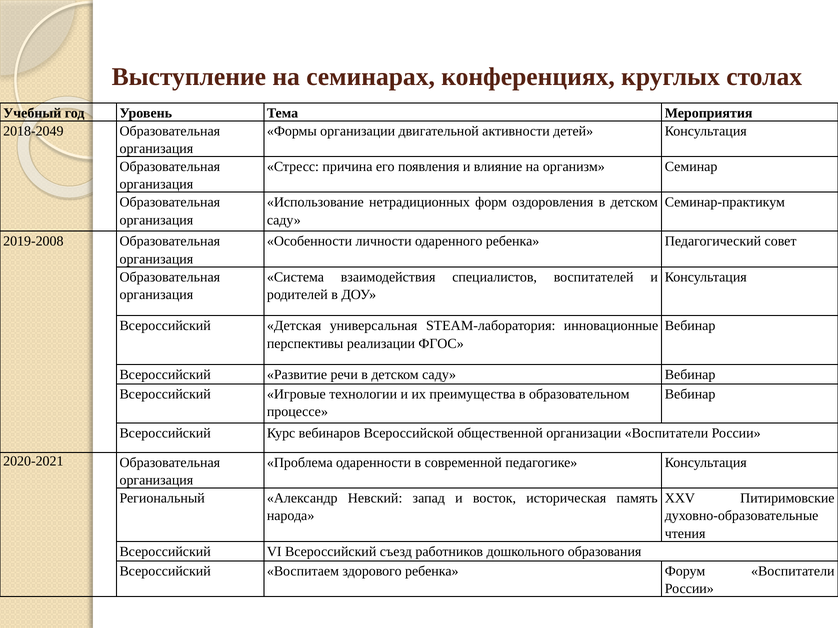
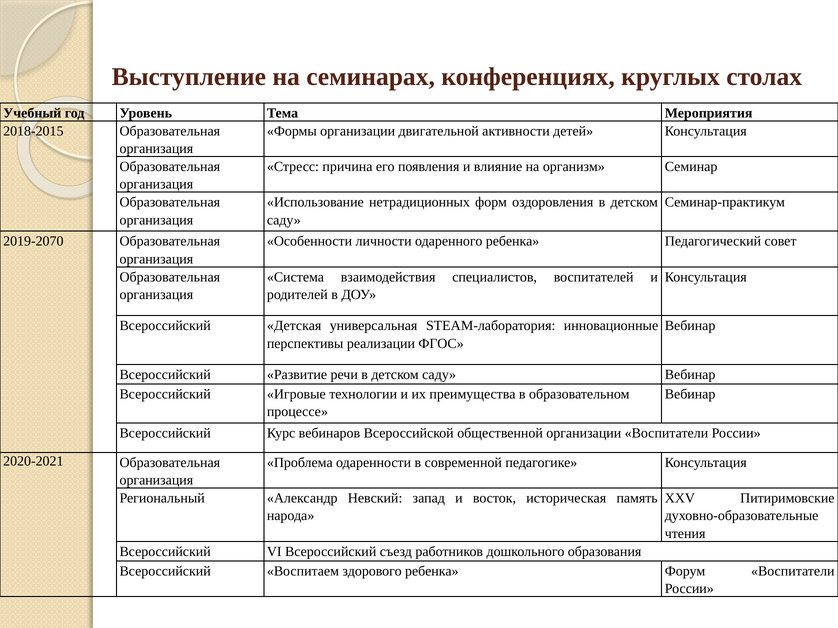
2018-2049: 2018-2049 -> 2018-2015
2019-2008: 2019-2008 -> 2019-2070
